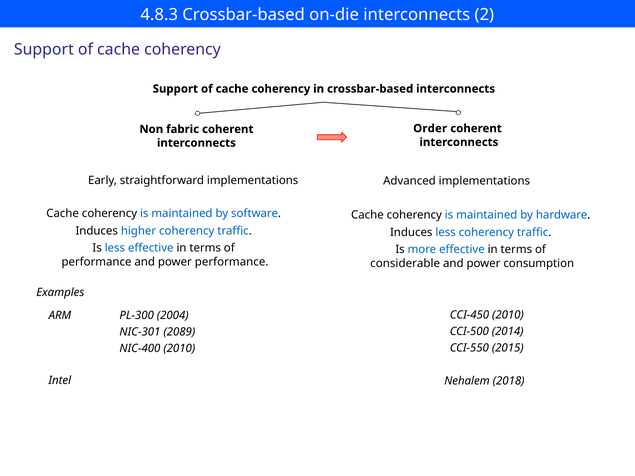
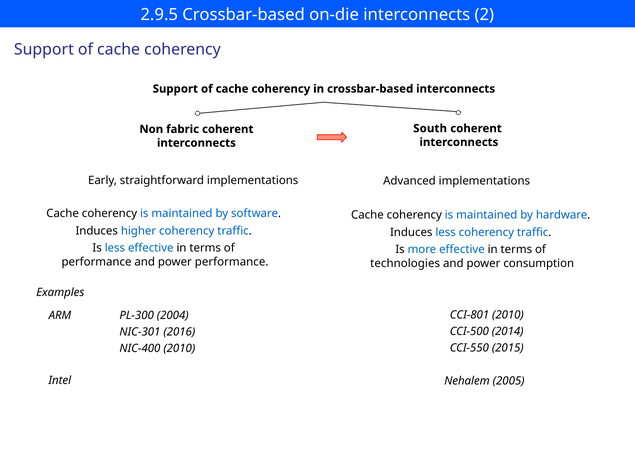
4.8.3: 4.8.3 -> 2.9.5
Order: Order -> South
considerable: considerable -> technologies
CCI-450: CCI-450 -> CCI-801
2089: 2089 -> 2016
2018: 2018 -> 2005
